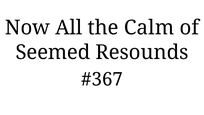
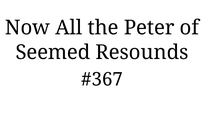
Calm: Calm -> Peter
